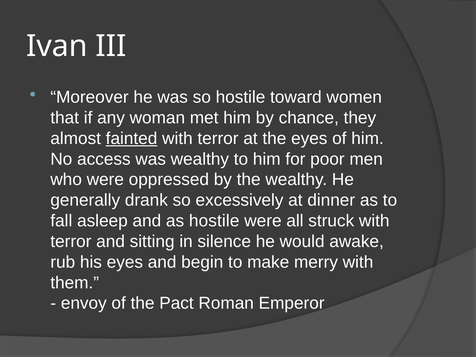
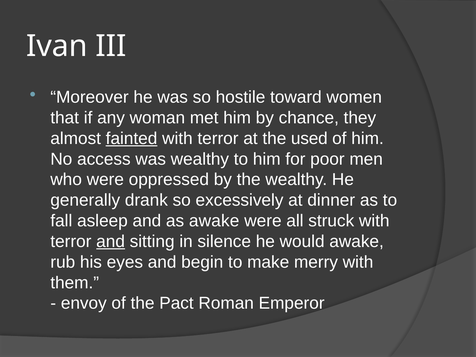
the eyes: eyes -> used
as hostile: hostile -> awake
and at (111, 241) underline: none -> present
